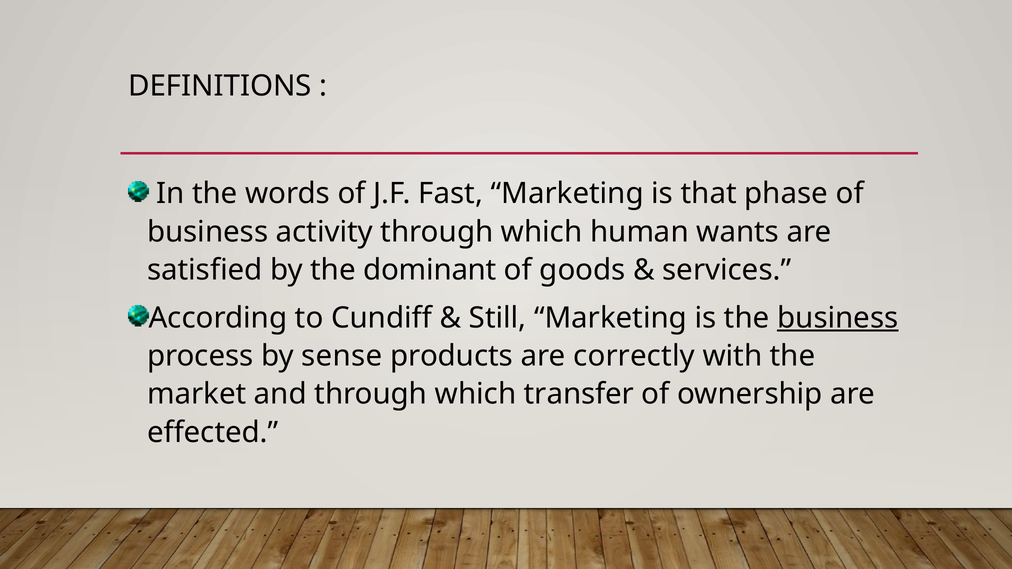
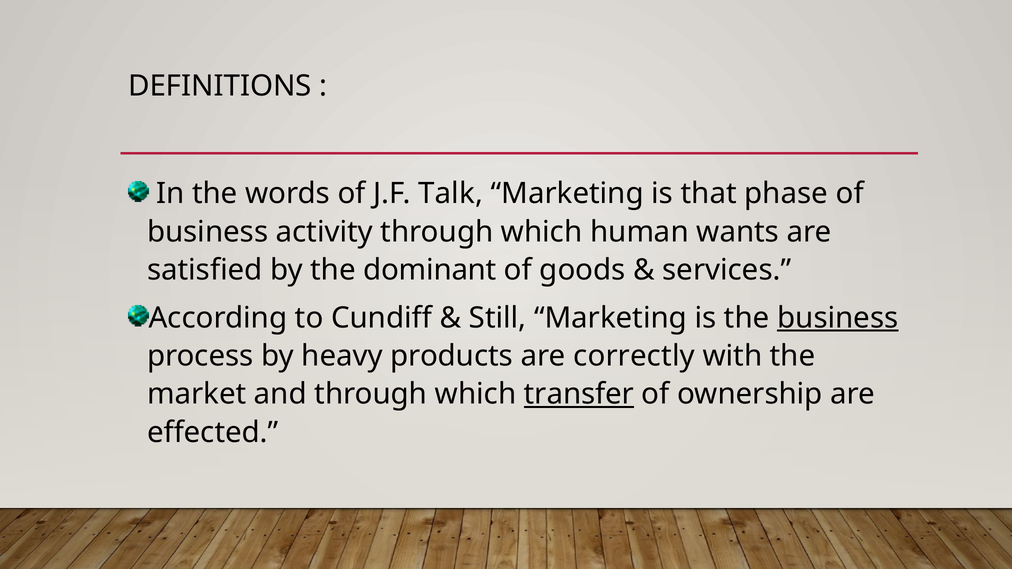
Fast: Fast -> Talk
sense: sense -> heavy
transfer underline: none -> present
